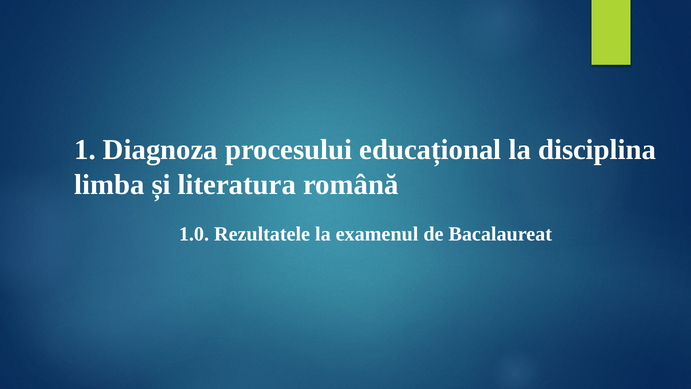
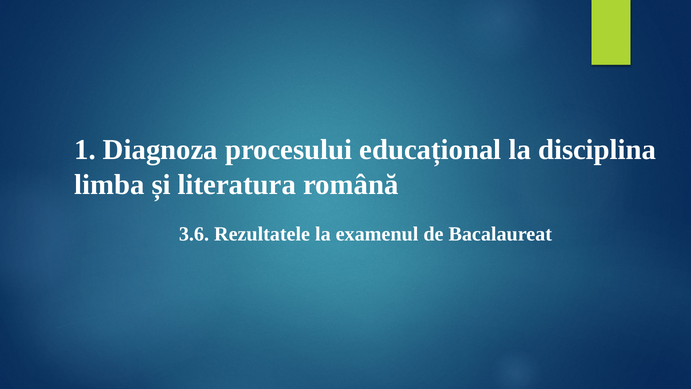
1.0: 1.0 -> 3.6
